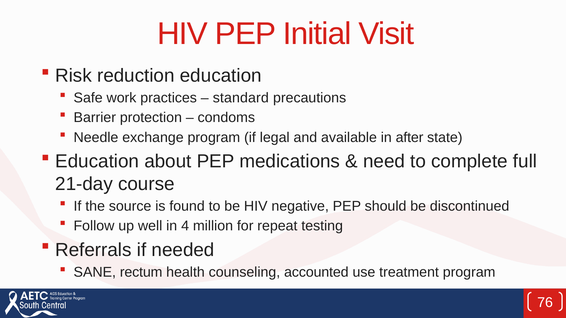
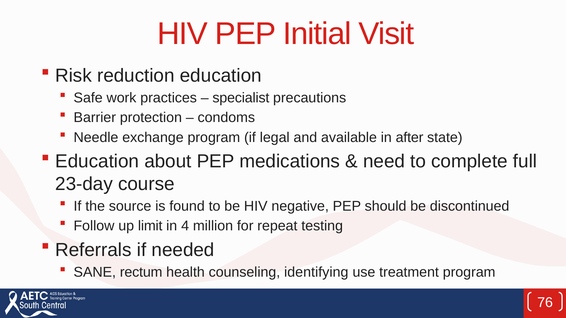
standard: standard -> specialist
21-day: 21-day -> 23-day
well: well -> limit
accounted: accounted -> identifying
